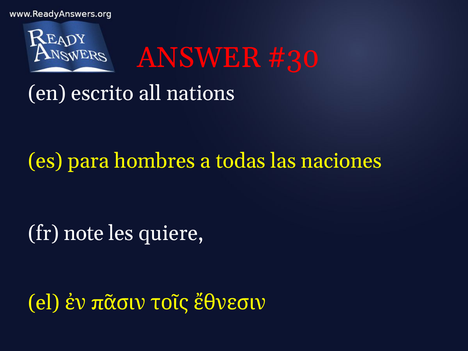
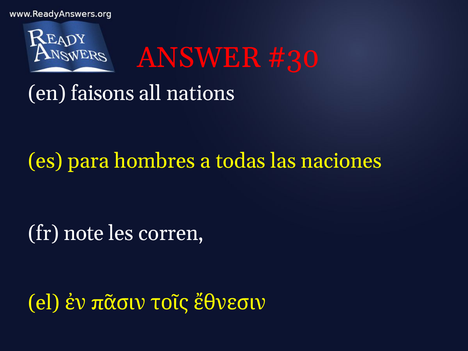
escrito: escrito -> faisons
quiere: quiere -> corren
